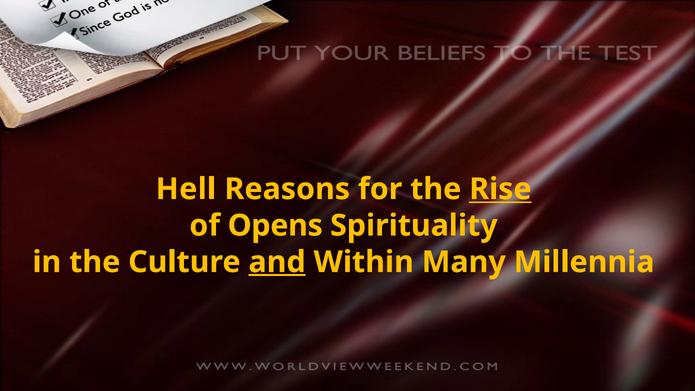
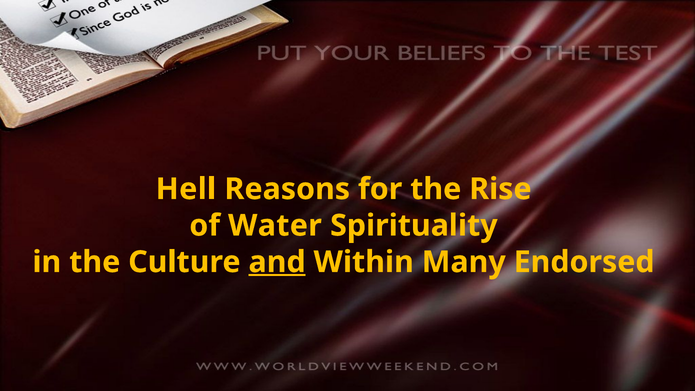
Rise underline: present -> none
Opens: Opens -> Water
Millennia: Millennia -> Endorsed
